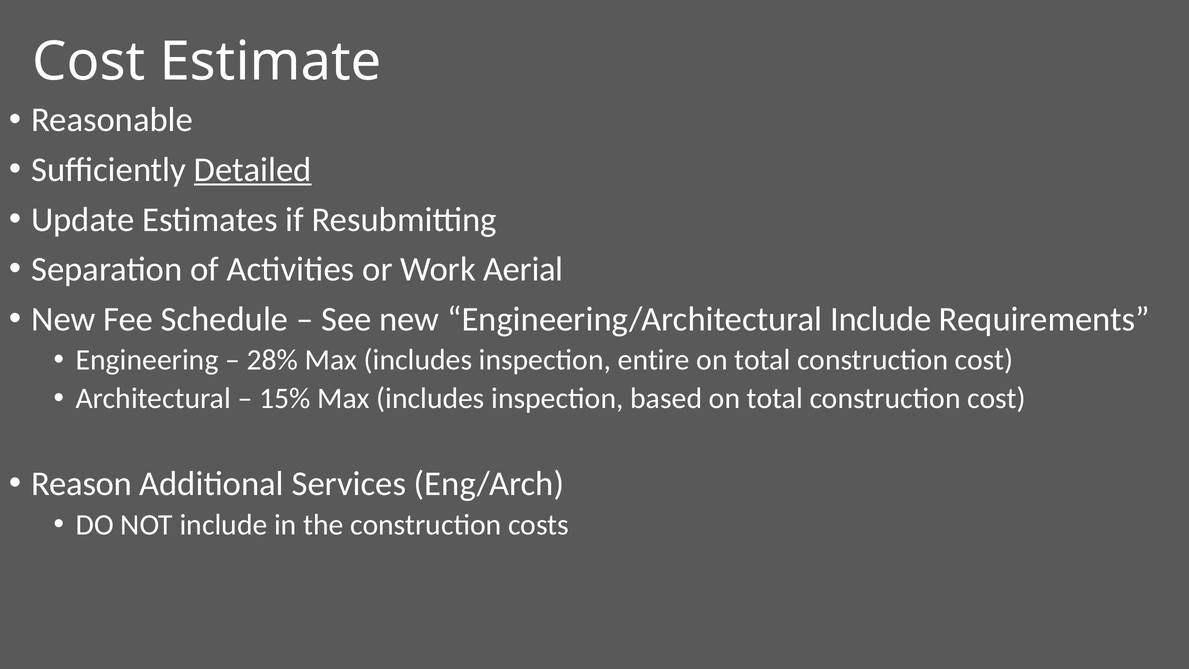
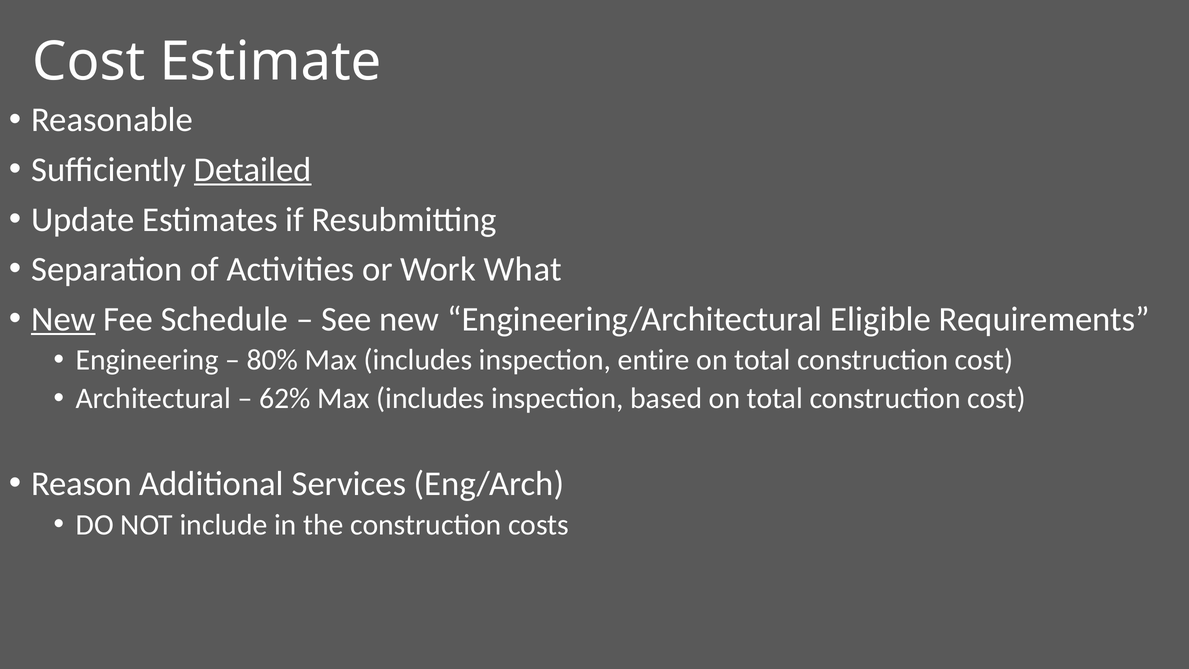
Aerial: Aerial -> What
New at (63, 319) underline: none -> present
Engineering/Architectural Include: Include -> Eligible
28%: 28% -> 80%
15%: 15% -> 62%
